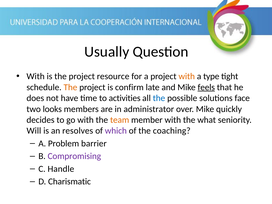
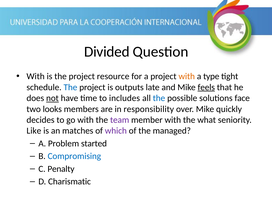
Usually: Usually -> Divided
The at (70, 87) colour: orange -> blue
confirm: confirm -> outputs
not underline: none -> present
activities: activities -> includes
administrator: administrator -> responsibility
team colour: orange -> purple
Will: Will -> Like
resolves: resolves -> matches
coaching: coaching -> managed
barrier: barrier -> started
Compromising colour: purple -> blue
Handle: Handle -> Penalty
